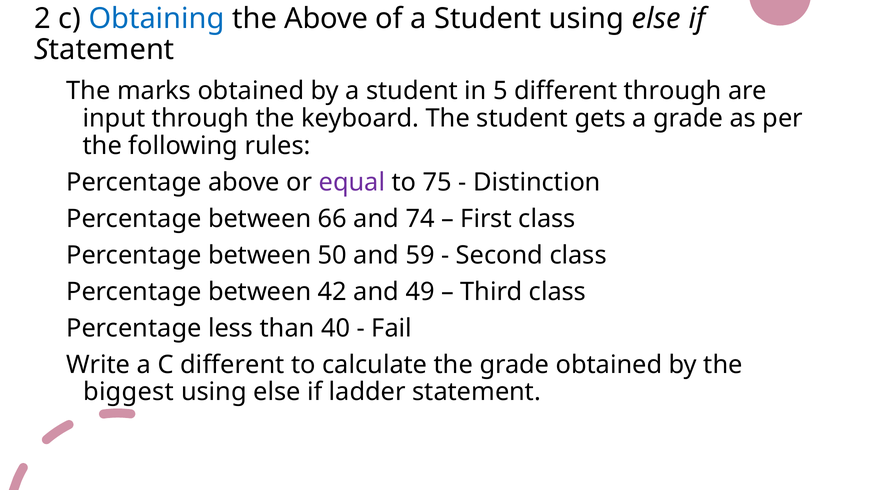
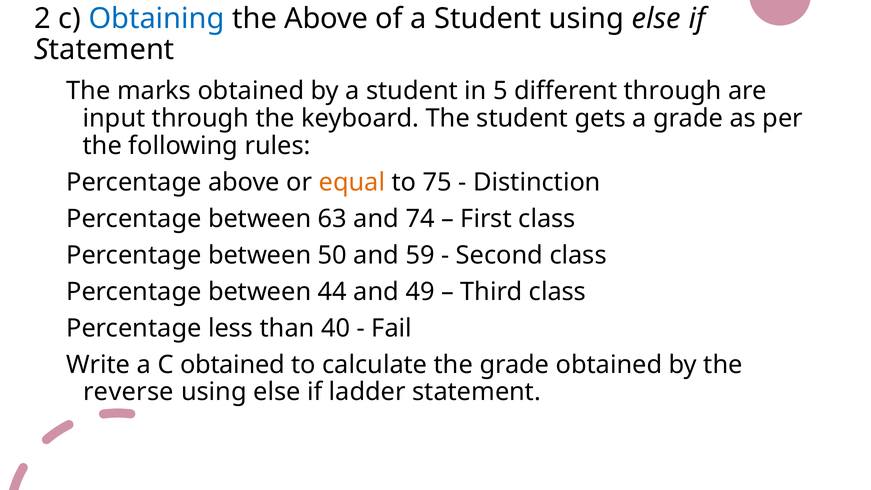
equal colour: purple -> orange
66: 66 -> 63
42: 42 -> 44
C different: different -> obtained
biggest: biggest -> reverse
